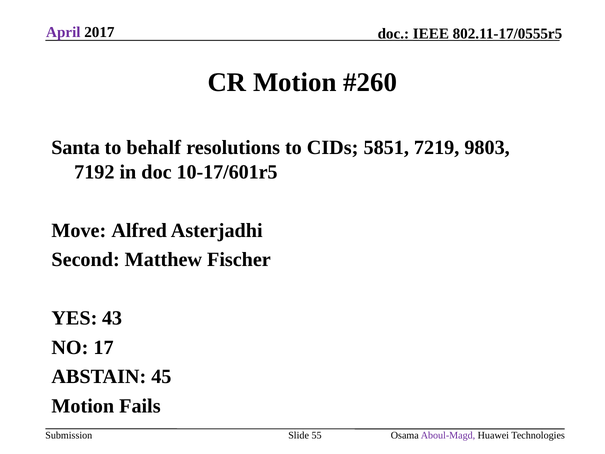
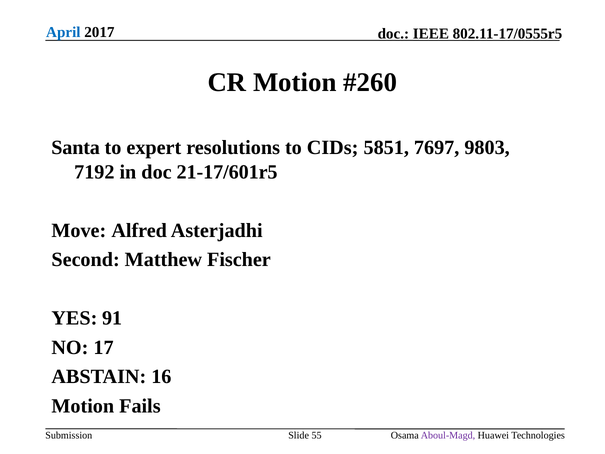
April colour: purple -> blue
behalf: behalf -> expert
7219: 7219 -> 7697
10-17/601r5: 10-17/601r5 -> 21-17/601r5
43: 43 -> 91
45: 45 -> 16
